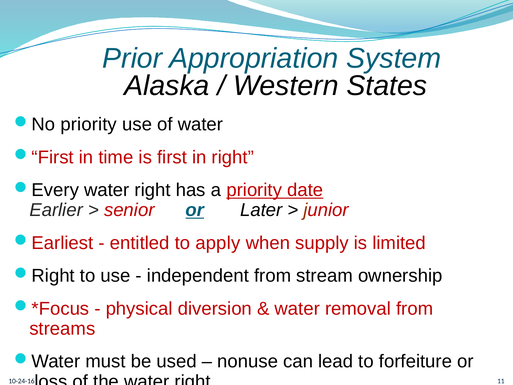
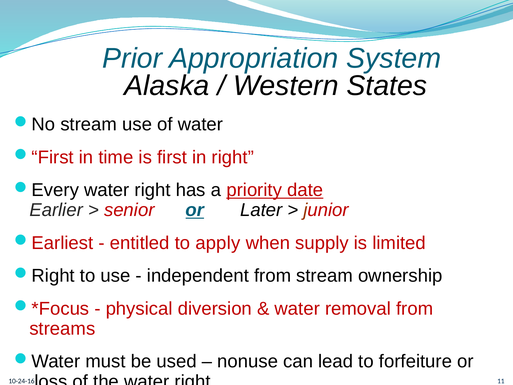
priority at (89, 124): priority -> stream
